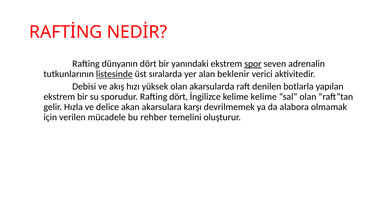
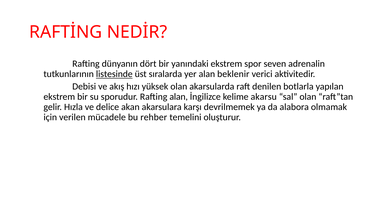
spor underline: present -> none
Rafting dört: dört -> alan
kelime kelime: kelime -> akarsu
